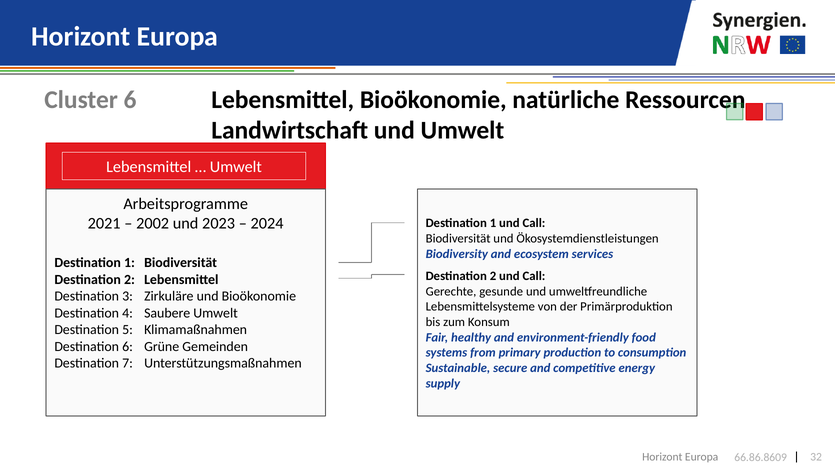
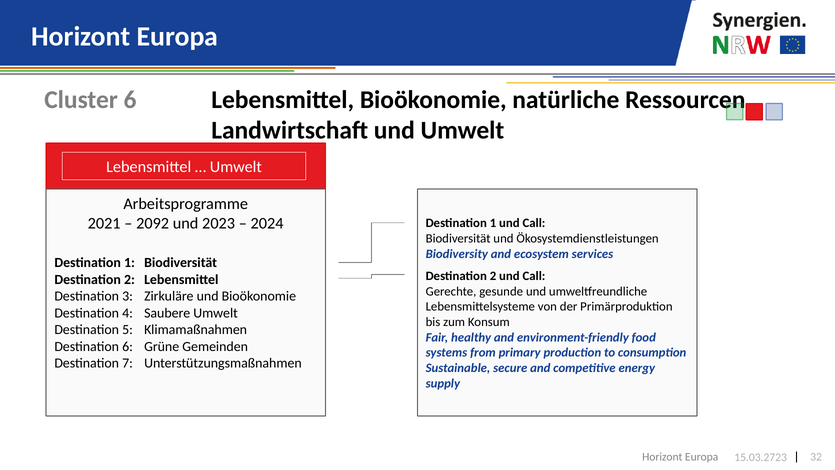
2002: 2002 -> 2092
66.86.8609: 66.86.8609 -> 15.03.2723
